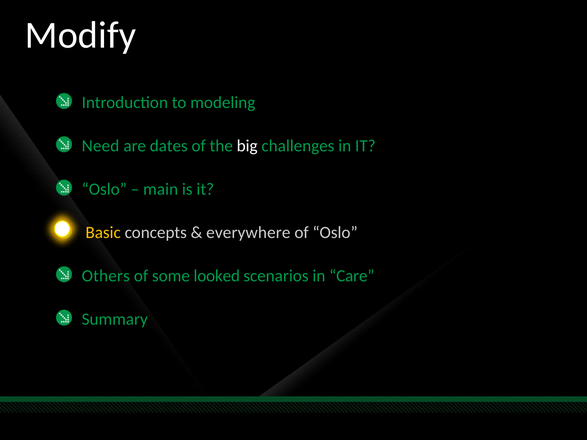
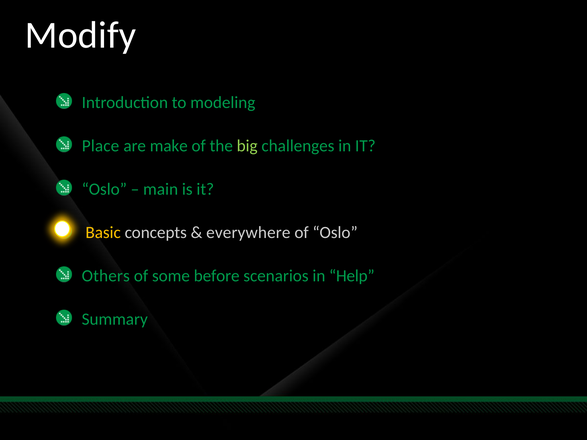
Need: Need -> Place
dates: dates -> make
big colour: white -> light green
looked: looked -> before
Care: Care -> Help
